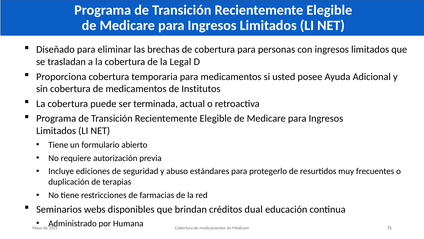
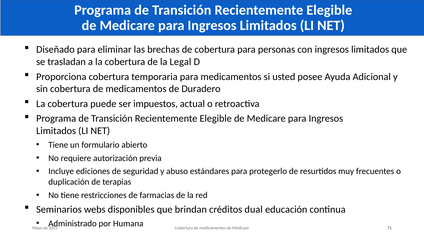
Institutos: Institutos -> Duradero
terminada: terminada -> impuestos
